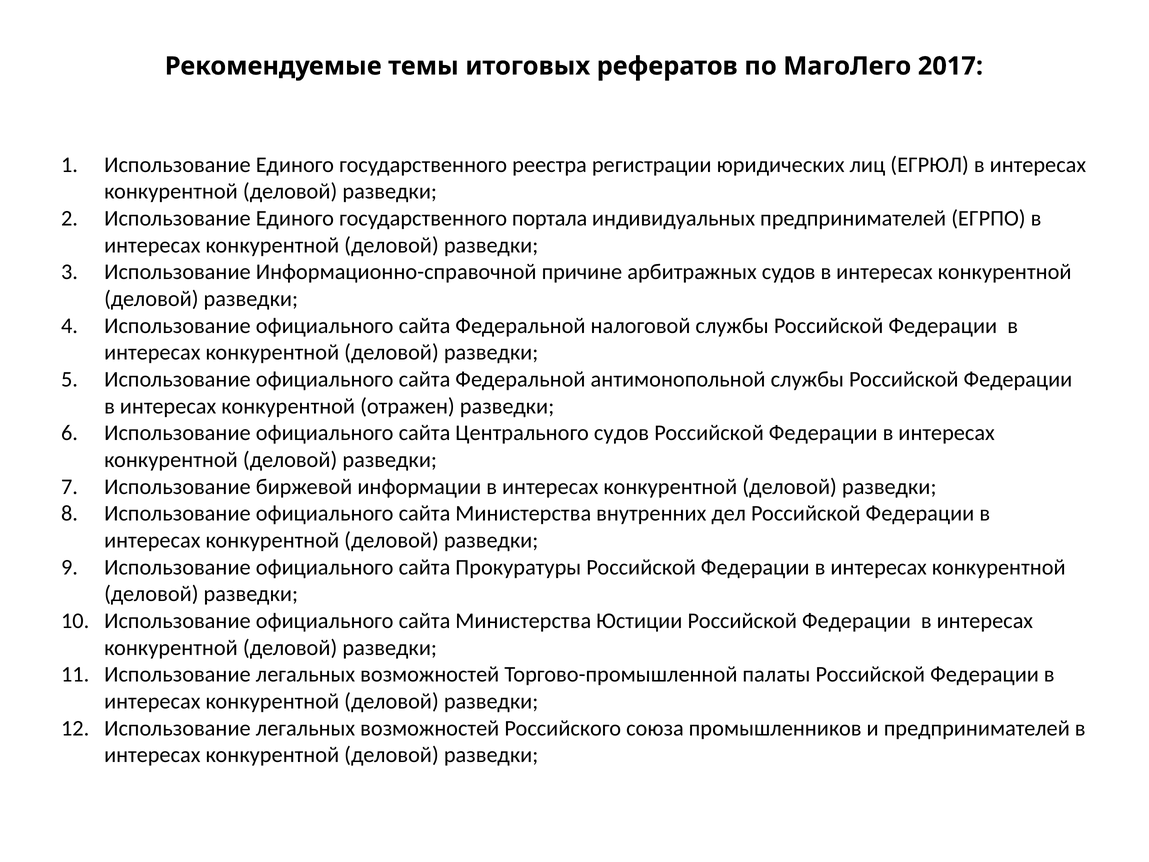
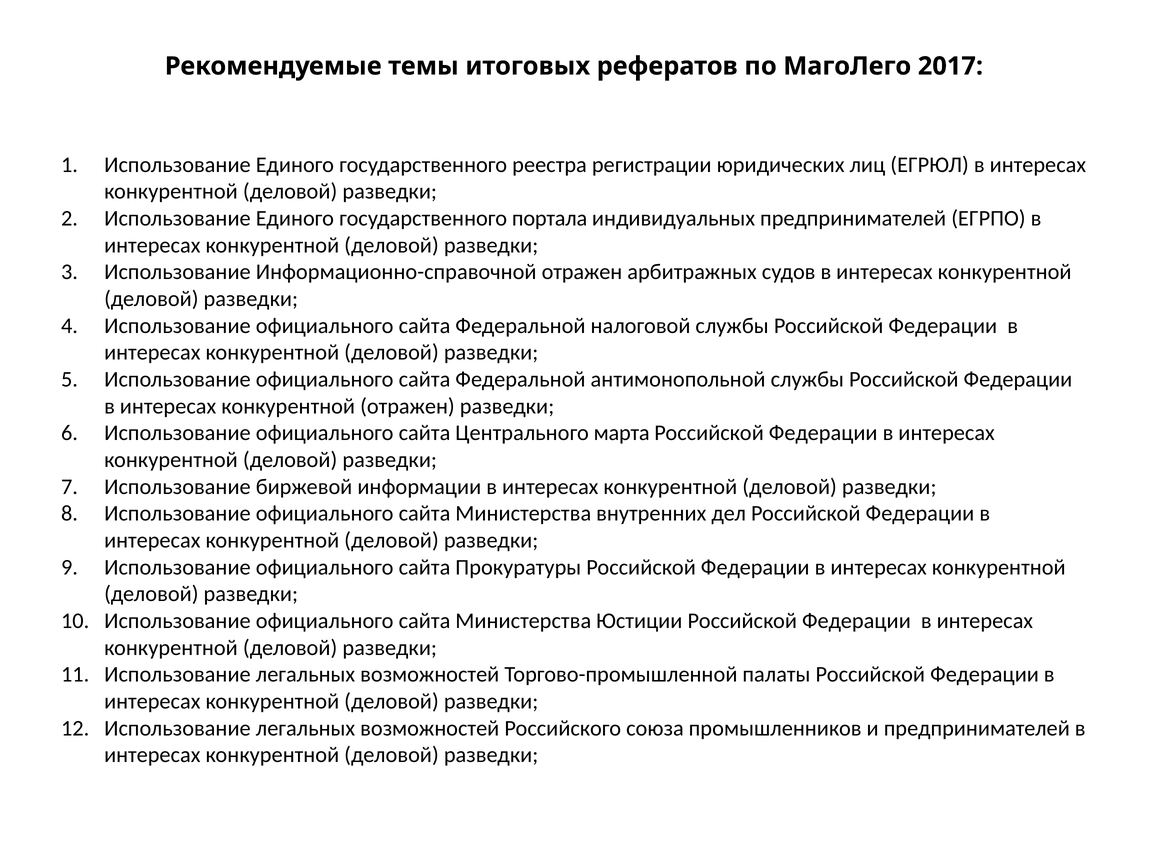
Информационно-справочной причине: причине -> отражен
Центрального судов: судов -> марта
